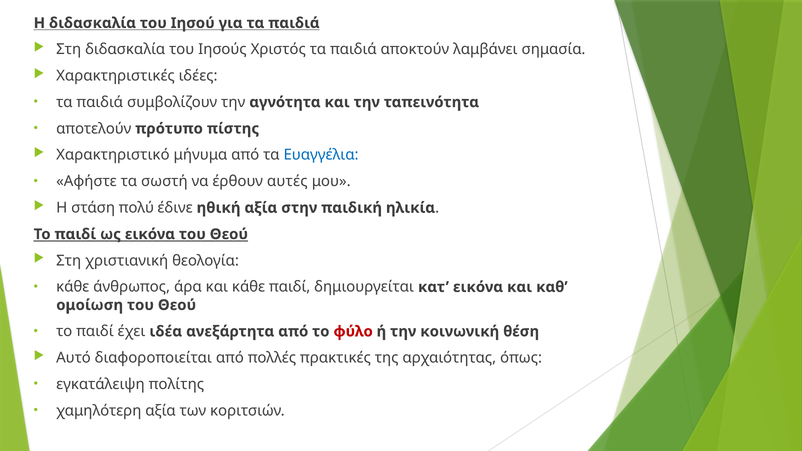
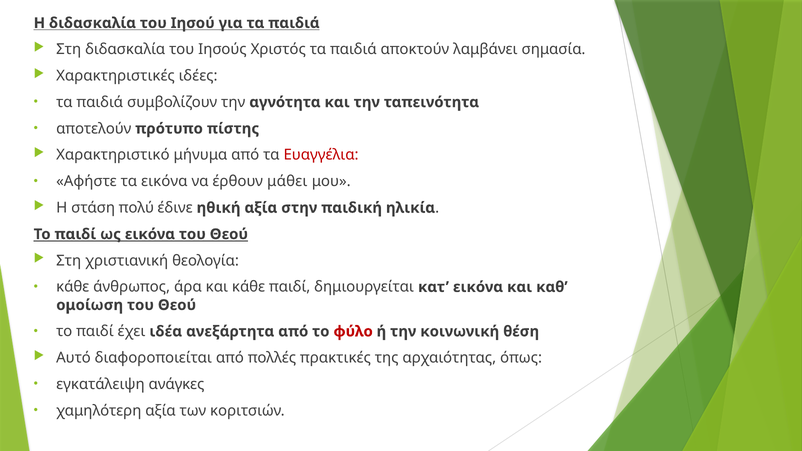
Ευαγγέλια colour: blue -> red
τα σωστή: σωστή -> εικόνα
αυτές: αυτές -> μάθει
πολίτης: πολίτης -> ανάγκες
